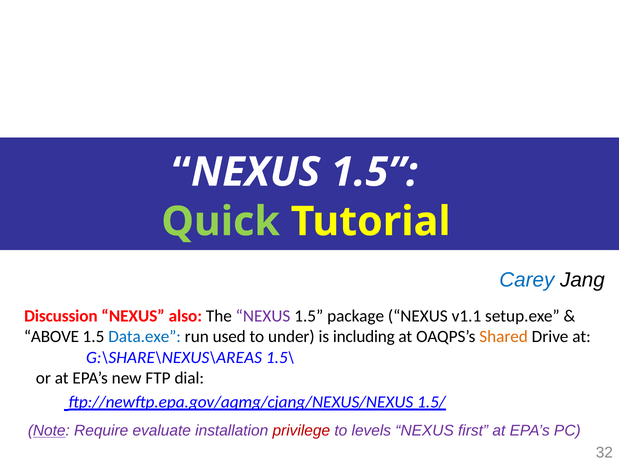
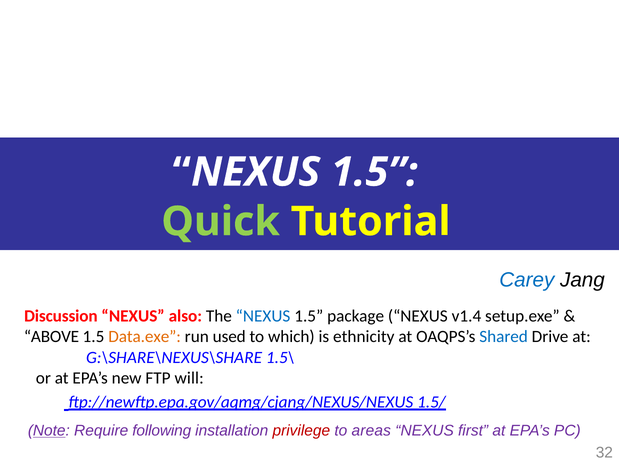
NEXUS at (263, 316) colour: purple -> blue
v1.1: v1.1 -> v1.4
Data.exe colour: blue -> orange
under: under -> which
including: including -> ethnicity
Shared colour: orange -> blue
G:\SHARE\NEXUS\AREAS: G:\SHARE\NEXUS\AREAS -> G:\SHARE\NEXUS\SHARE
dial: dial -> will
evaluate: evaluate -> following
levels: levels -> areas
